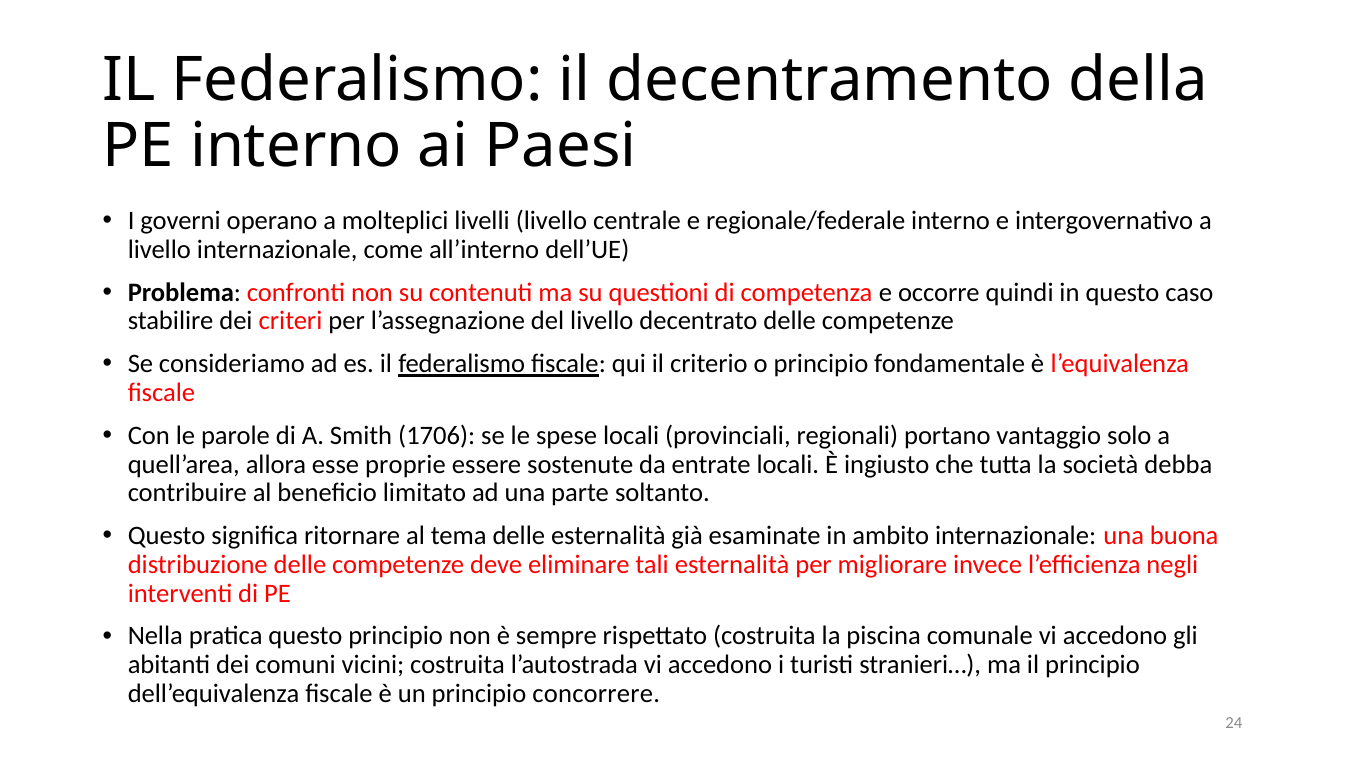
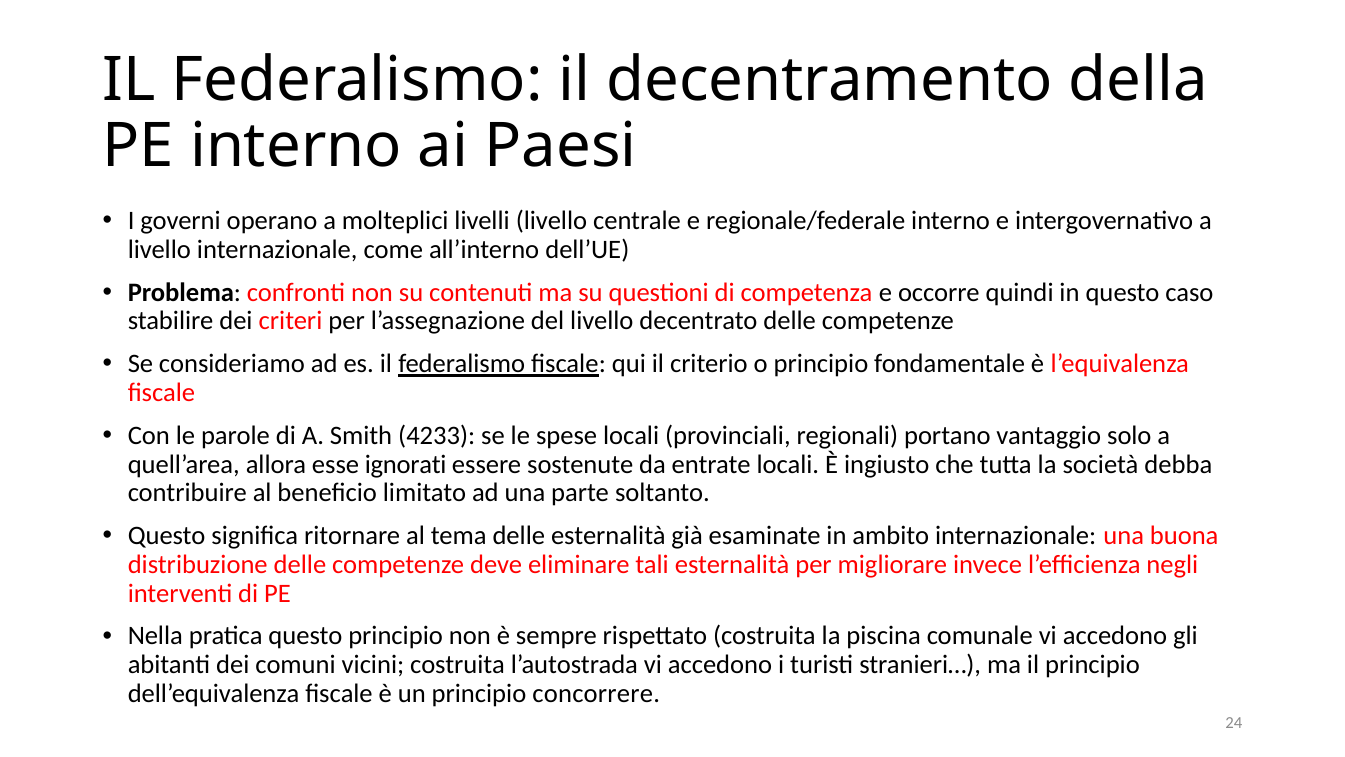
1706: 1706 -> 4233
proprie: proprie -> ignorati
